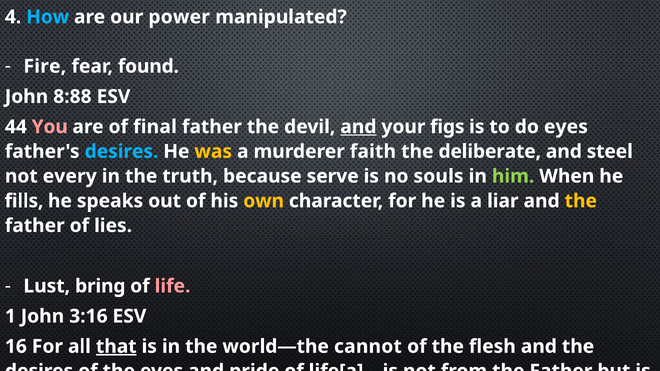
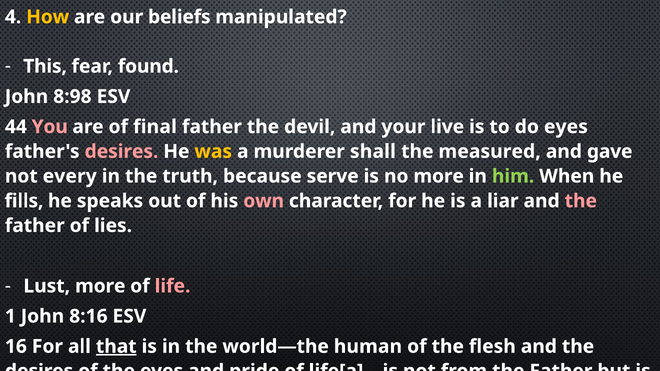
How colour: light blue -> yellow
power: power -> beliefs
Fire: Fire -> This
8:88: 8:88 -> 8:98
and at (358, 127) underline: present -> none
figs: figs -> live
desires at (121, 152) colour: light blue -> pink
faith: faith -> shall
deliberate: deliberate -> measured
steel: steel -> gave
no souls: souls -> more
own colour: yellow -> pink
the at (581, 201) colour: yellow -> pink
Lust bring: bring -> more
3:16: 3:16 -> 8:16
cannot: cannot -> human
